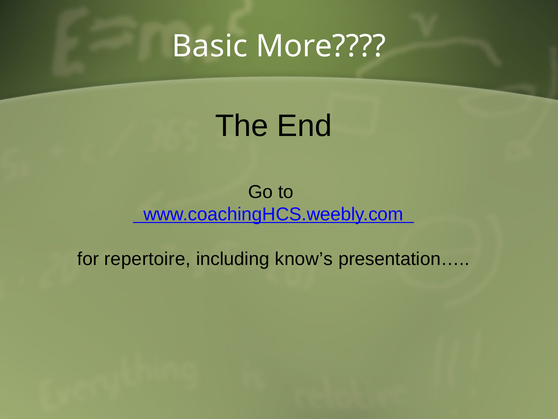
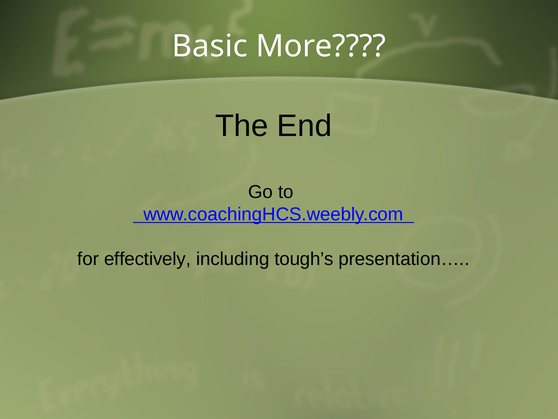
repertoire: repertoire -> effectively
know’s: know’s -> tough’s
